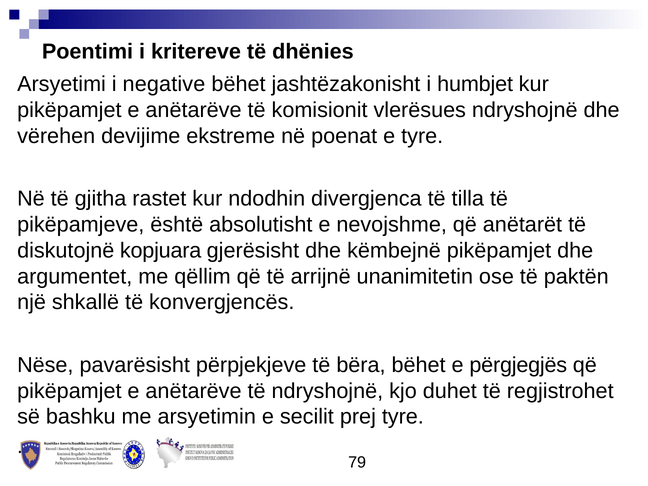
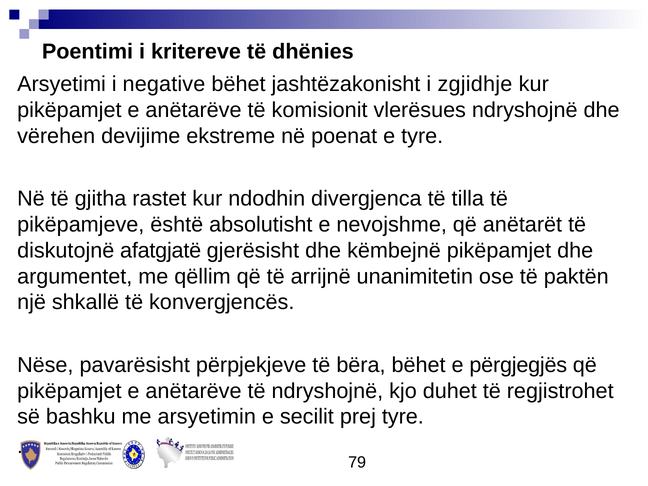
humbjet: humbjet -> zgjidhje
kopjuara: kopjuara -> afatgjatë
